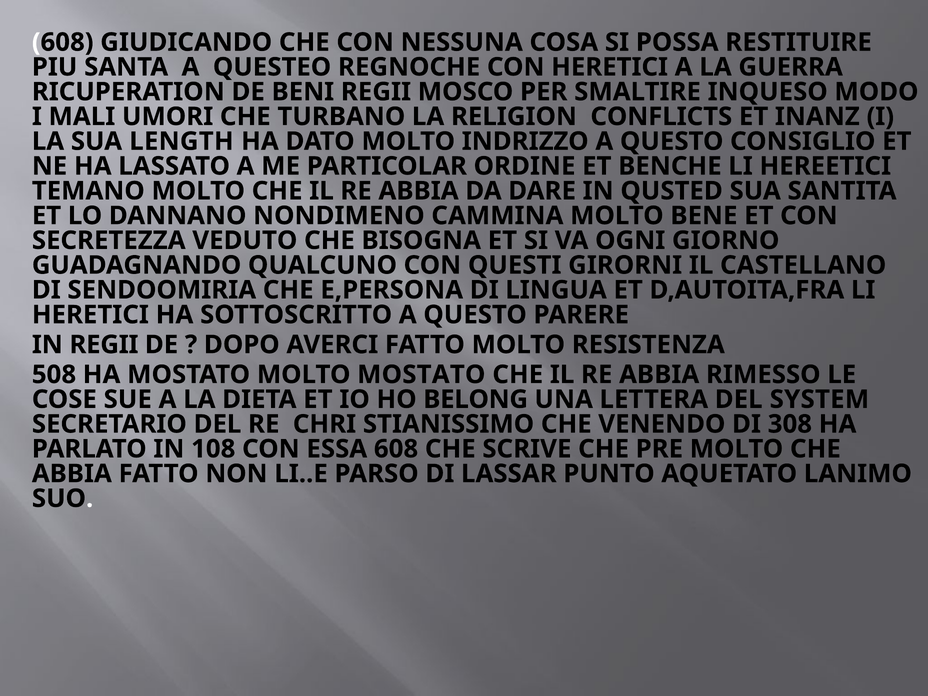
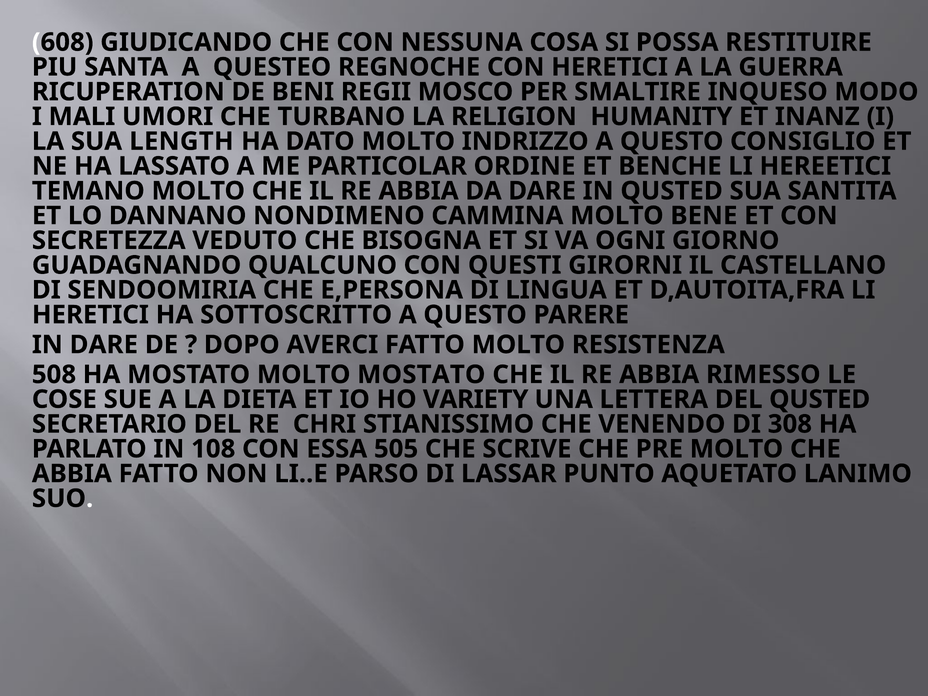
CONFLICTS: CONFLICTS -> HUMANITY
IN REGII: REGII -> DARE
BELONG: BELONG -> VARIETY
DEL SYSTEM: SYSTEM -> QUSTED
ESSA 608: 608 -> 505
